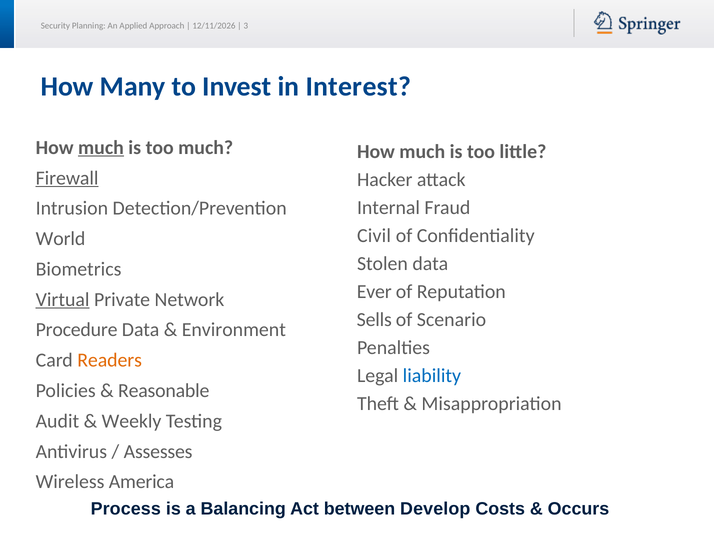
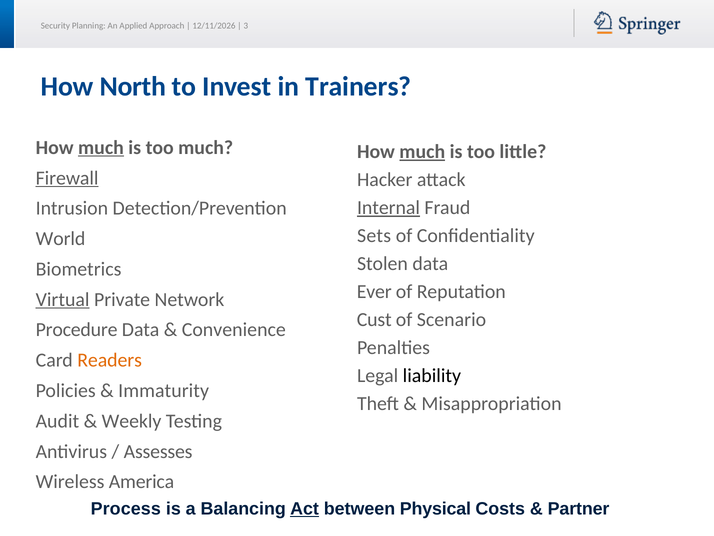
Many: Many -> North
Interest: Interest -> Trainers
much at (422, 151) underline: none -> present
Internal underline: none -> present
Civil: Civil -> Sets
Sells: Sells -> Cust
Environment: Environment -> Convenience
liability colour: blue -> black
Reasonable: Reasonable -> Immaturity
Act underline: none -> present
Develop: Develop -> Physical
Occurs: Occurs -> Partner
